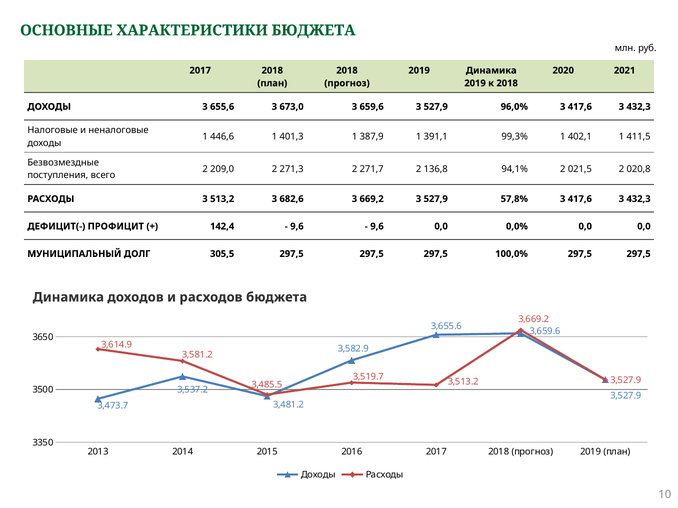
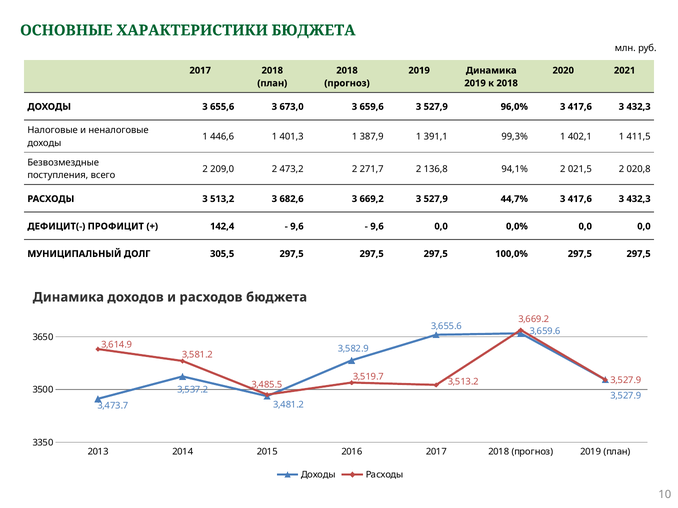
271,3: 271,3 -> 473,2
57,8%: 57,8% -> 44,7%
